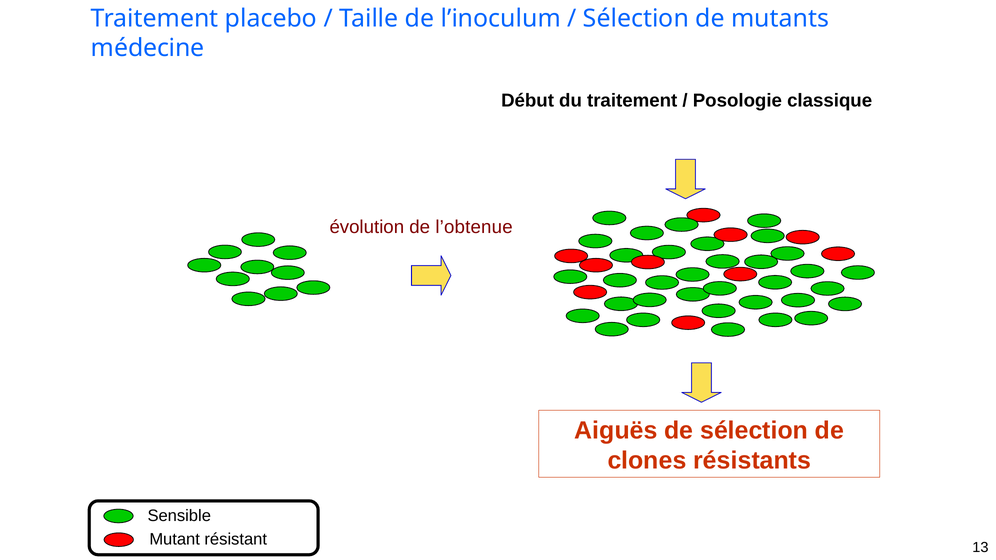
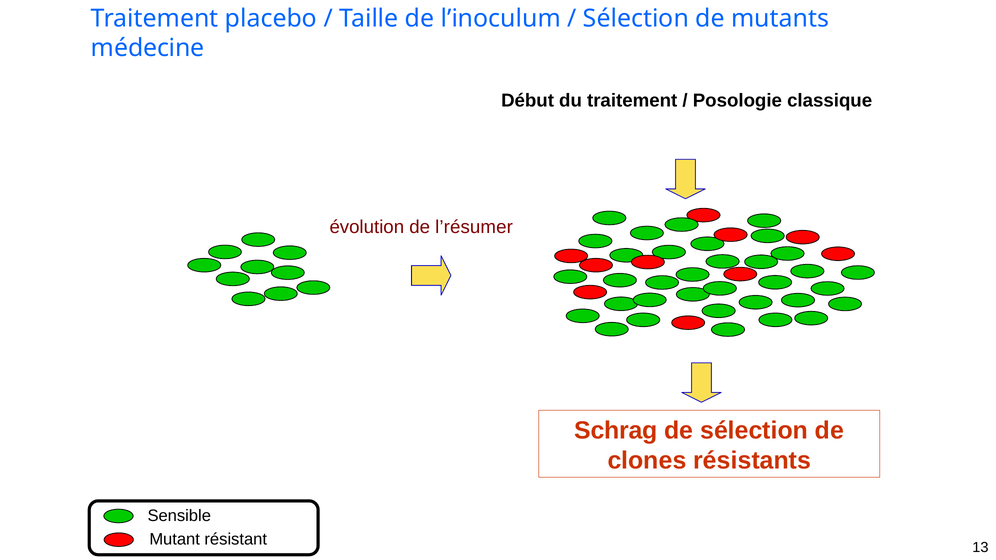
l’obtenue: l’obtenue -> l’résumer
Aiguës: Aiguës -> Schrag
